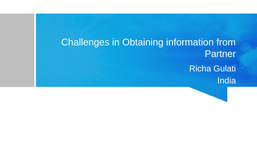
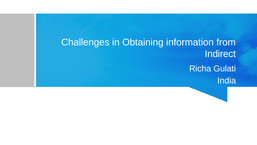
Partner: Partner -> Indirect
